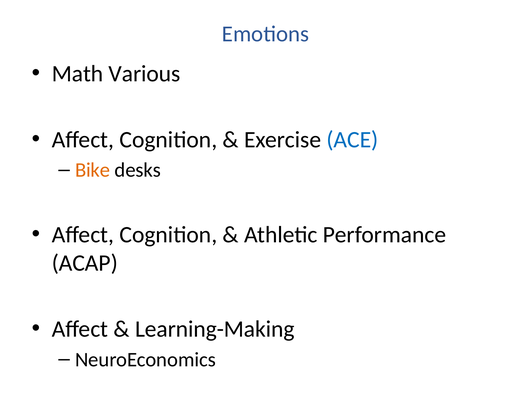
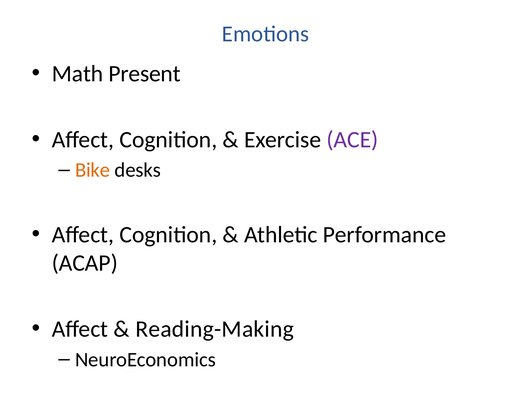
Various: Various -> Present
ACE colour: blue -> purple
Learning-Making: Learning-Making -> Reading-Making
